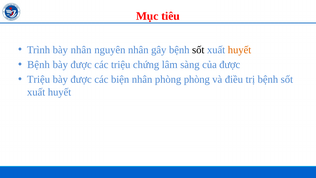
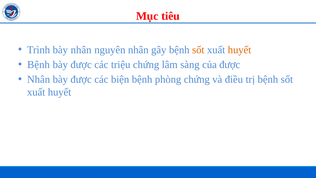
sốt at (198, 50) colour: black -> orange
Triệu at (39, 79): Triệu -> Nhân
biện nhân: nhân -> bệnh
phòng phòng: phòng -> chứng
